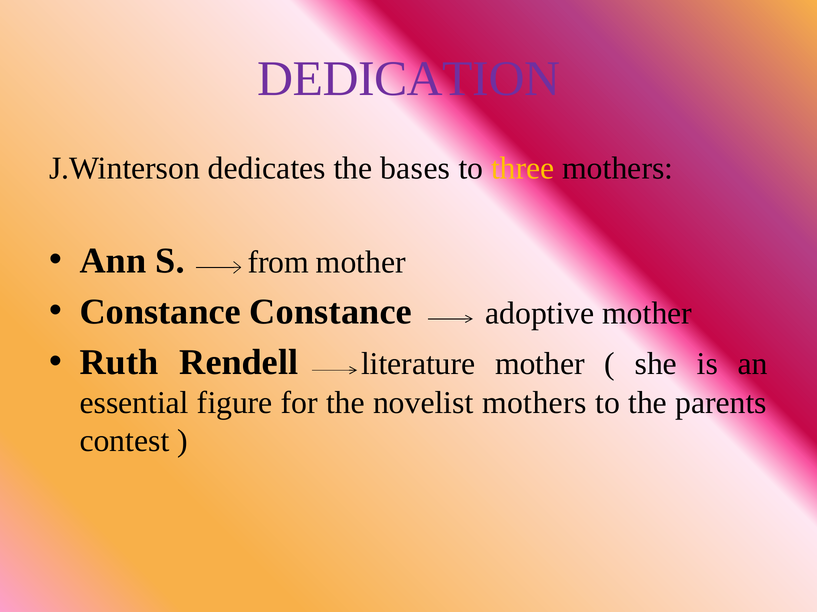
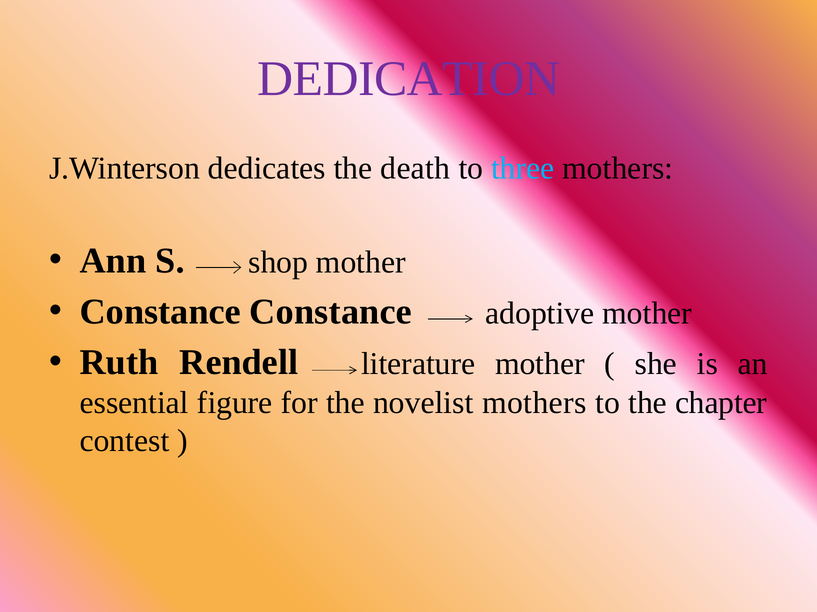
bases: bases -> death
three colour: yellow -> light blue
from: from -> shop
parents: parents -> chapter
